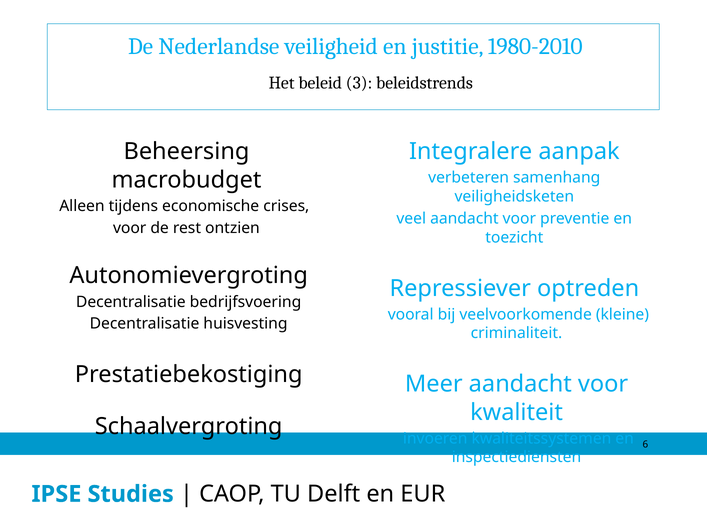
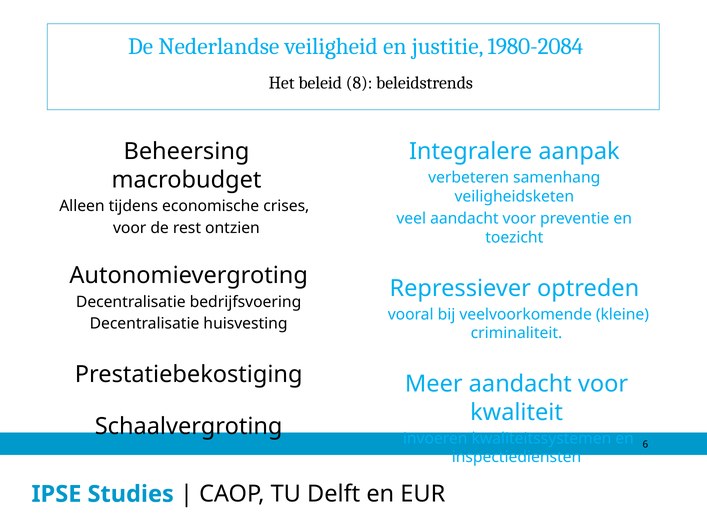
1980-2010: 1980-2010 -> 1980-2084
3: 3 -> 8
